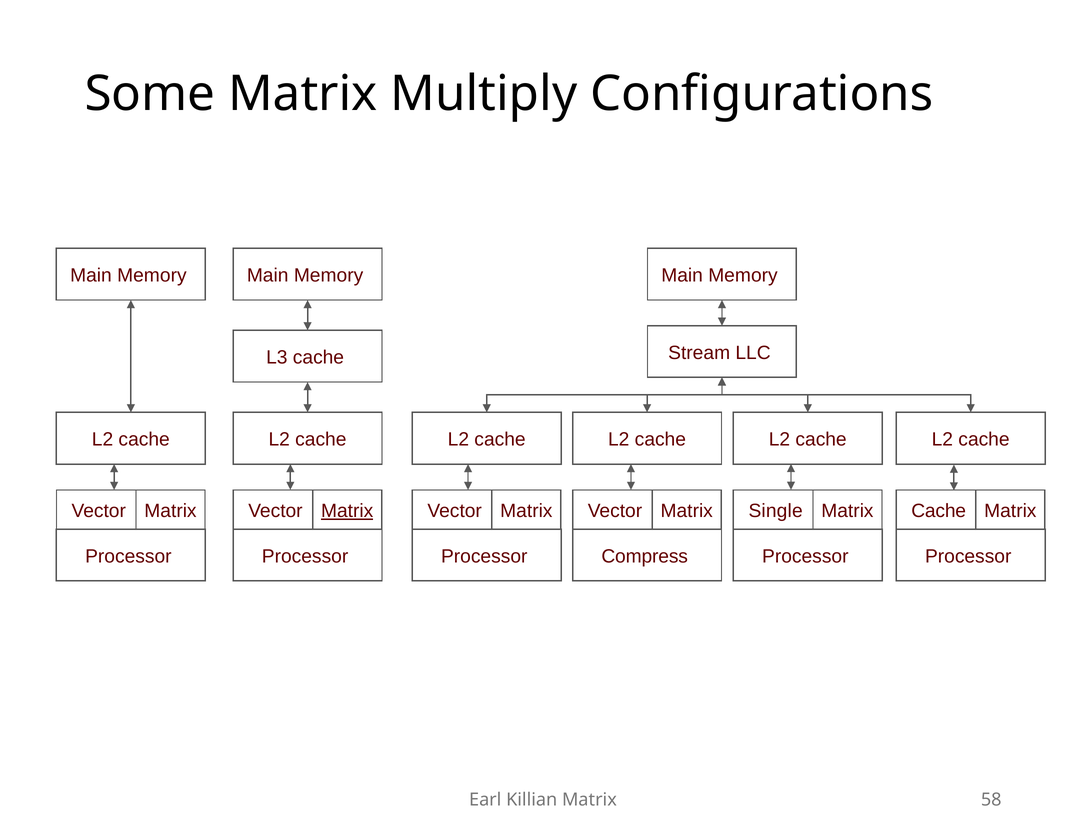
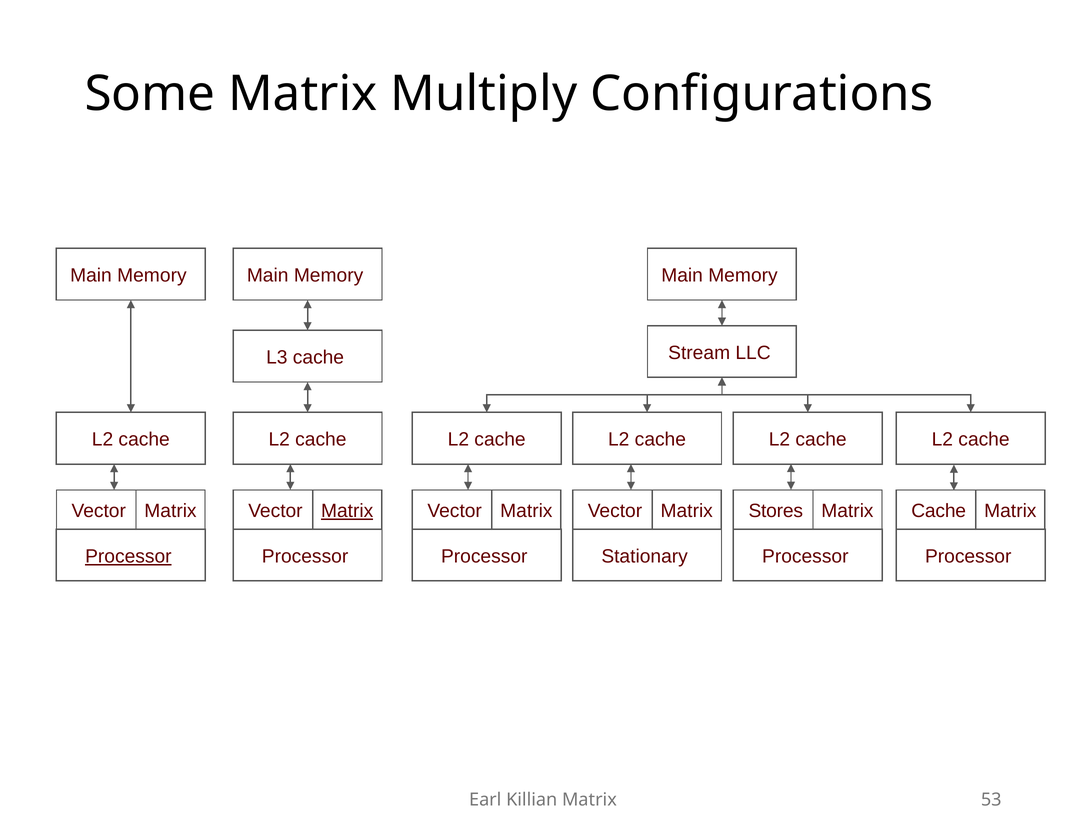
Single: Single -> Stores
Processor at (128, 557) underline: none -> present
Compress: Compress -> Stationary
58: 58 -> 53
